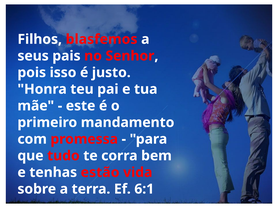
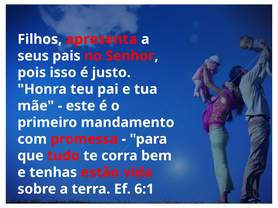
blasfemos: blasfemos -> apresenta
